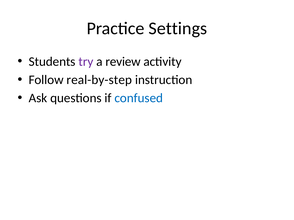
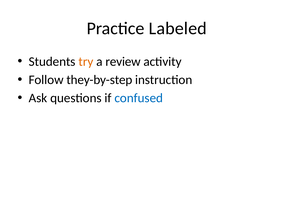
Settings: Settings -> Labeled
try colour: purple -> orange
real-by-step: real-by-step -> they-by-step
